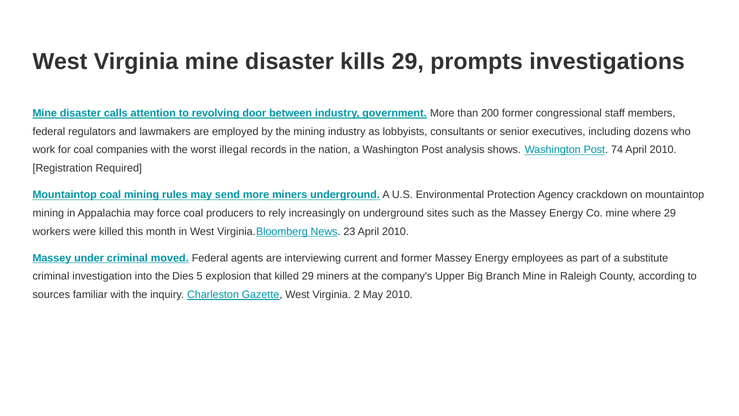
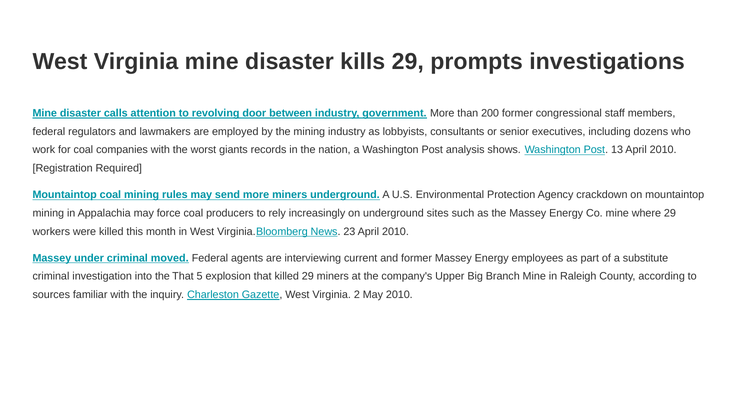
illegal: illegal -> giants
74: 74 -> 13
the Dies: Dies -> That
